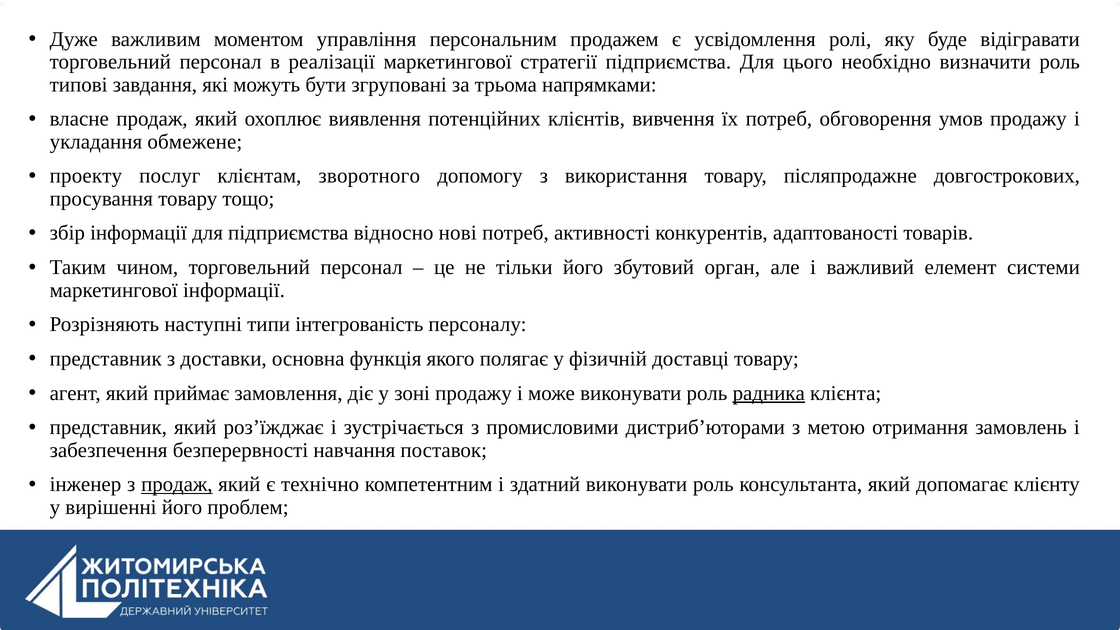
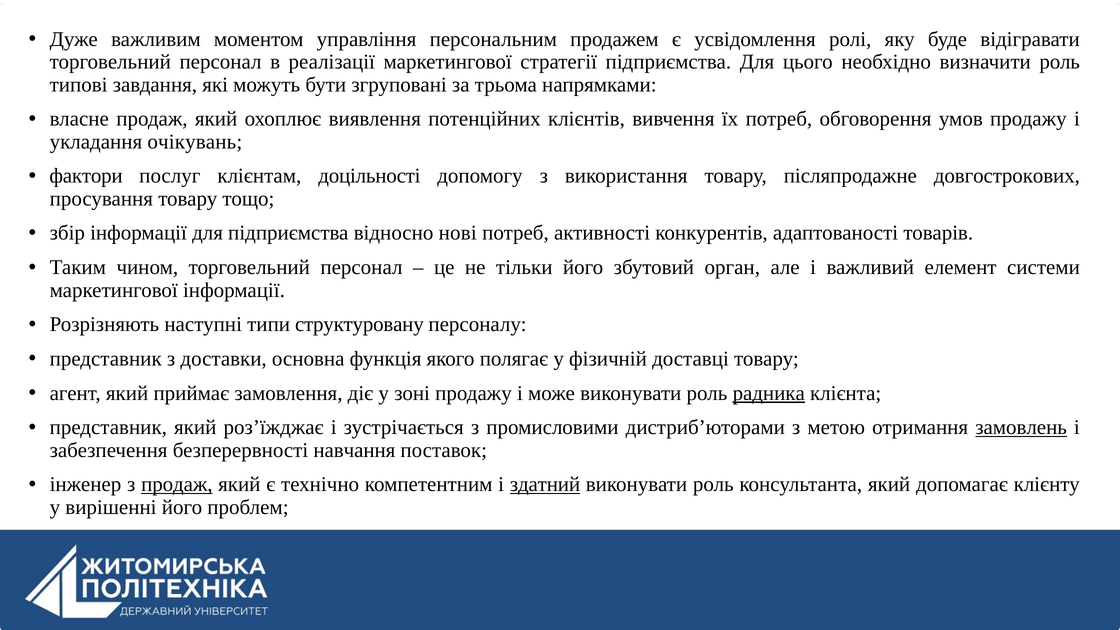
обмежене: обмежене -> очікувань
проекту: проекту -> фактори
зворотного: зворотного -> доцільності
інтегрованість: інтегрованість -> структуровану
замовлень underline: none -> present
здатний underline: none -> present
